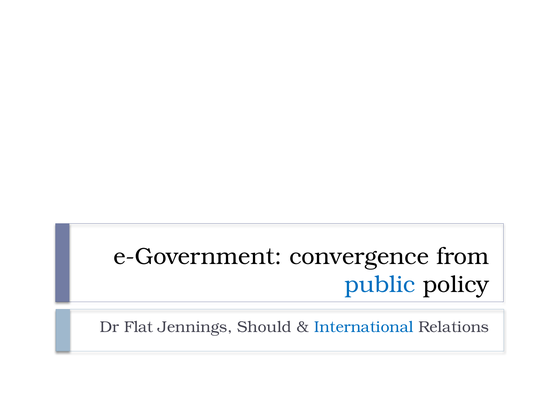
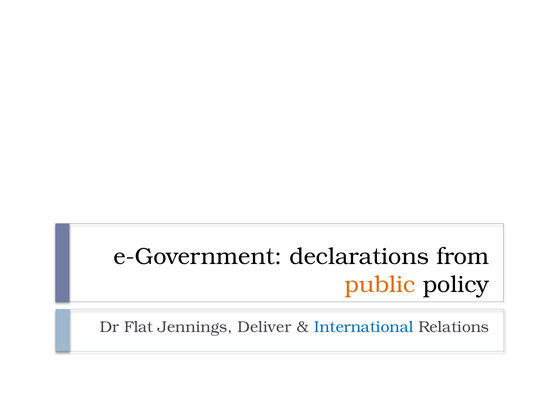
convergence: convergence -> declarations
public colour: blue -> orange
Should: Should -> Deliver
